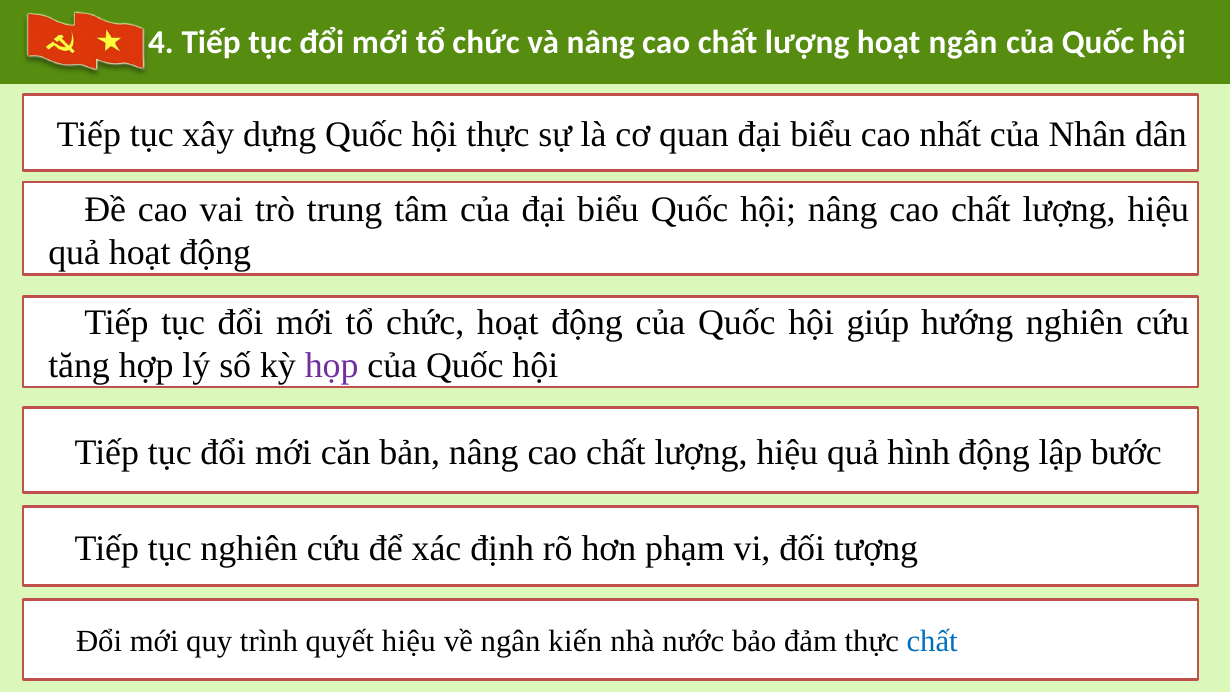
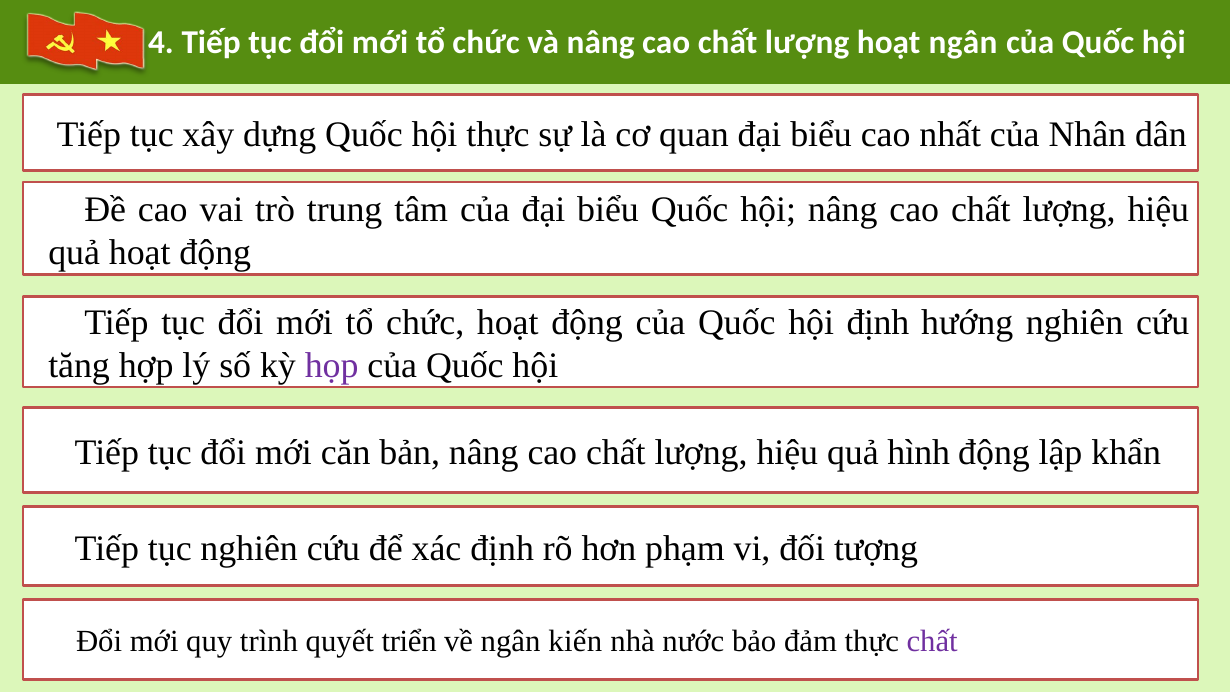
hội giúp: giúp -> định
bước: bước -> khẩn
quyết hiệu: hiệu -> triển
chất at (932, 642) colour: blue -> purple
